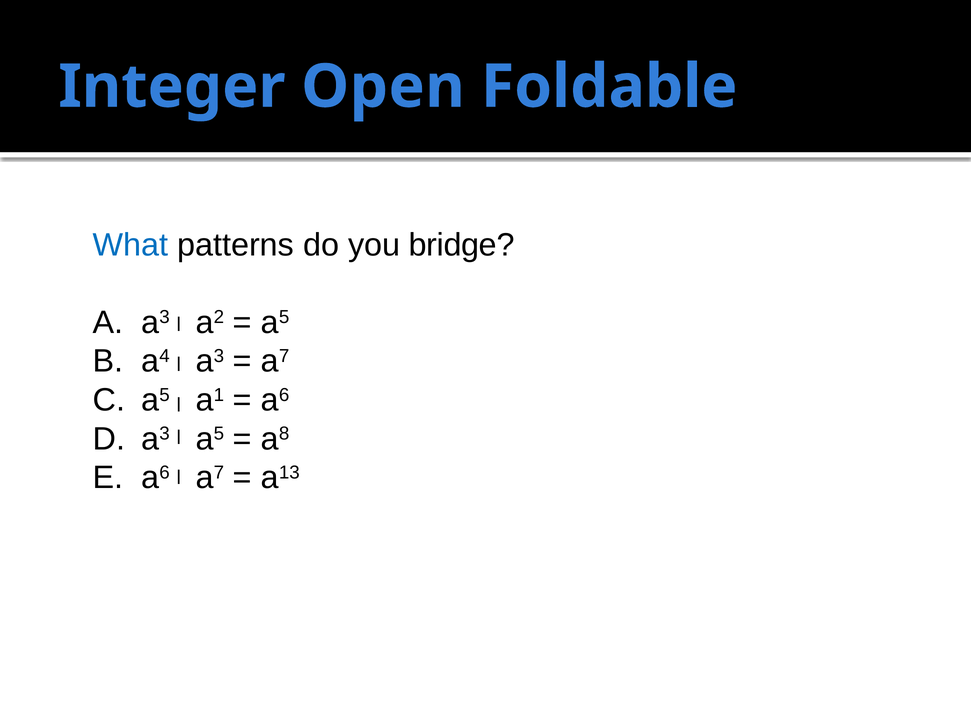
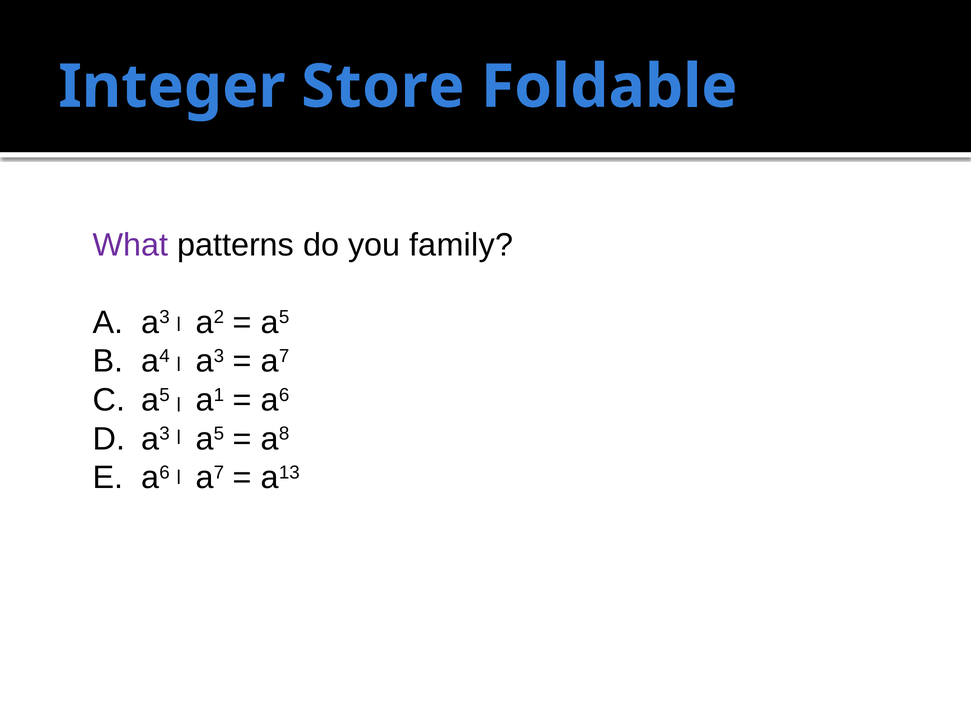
Open: Open -> Store
What colour: blue -> purple
bridge: bridge -> family
